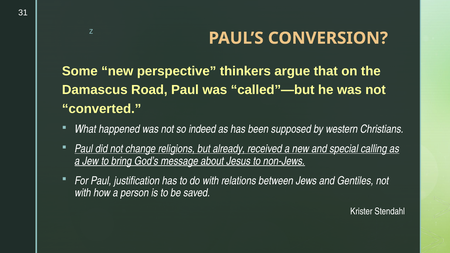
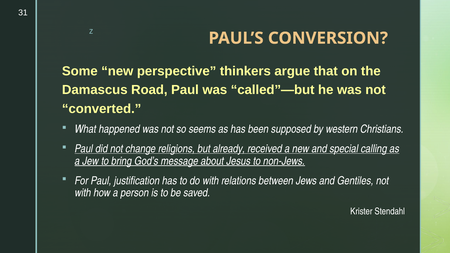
indeed: indeed -> seems
